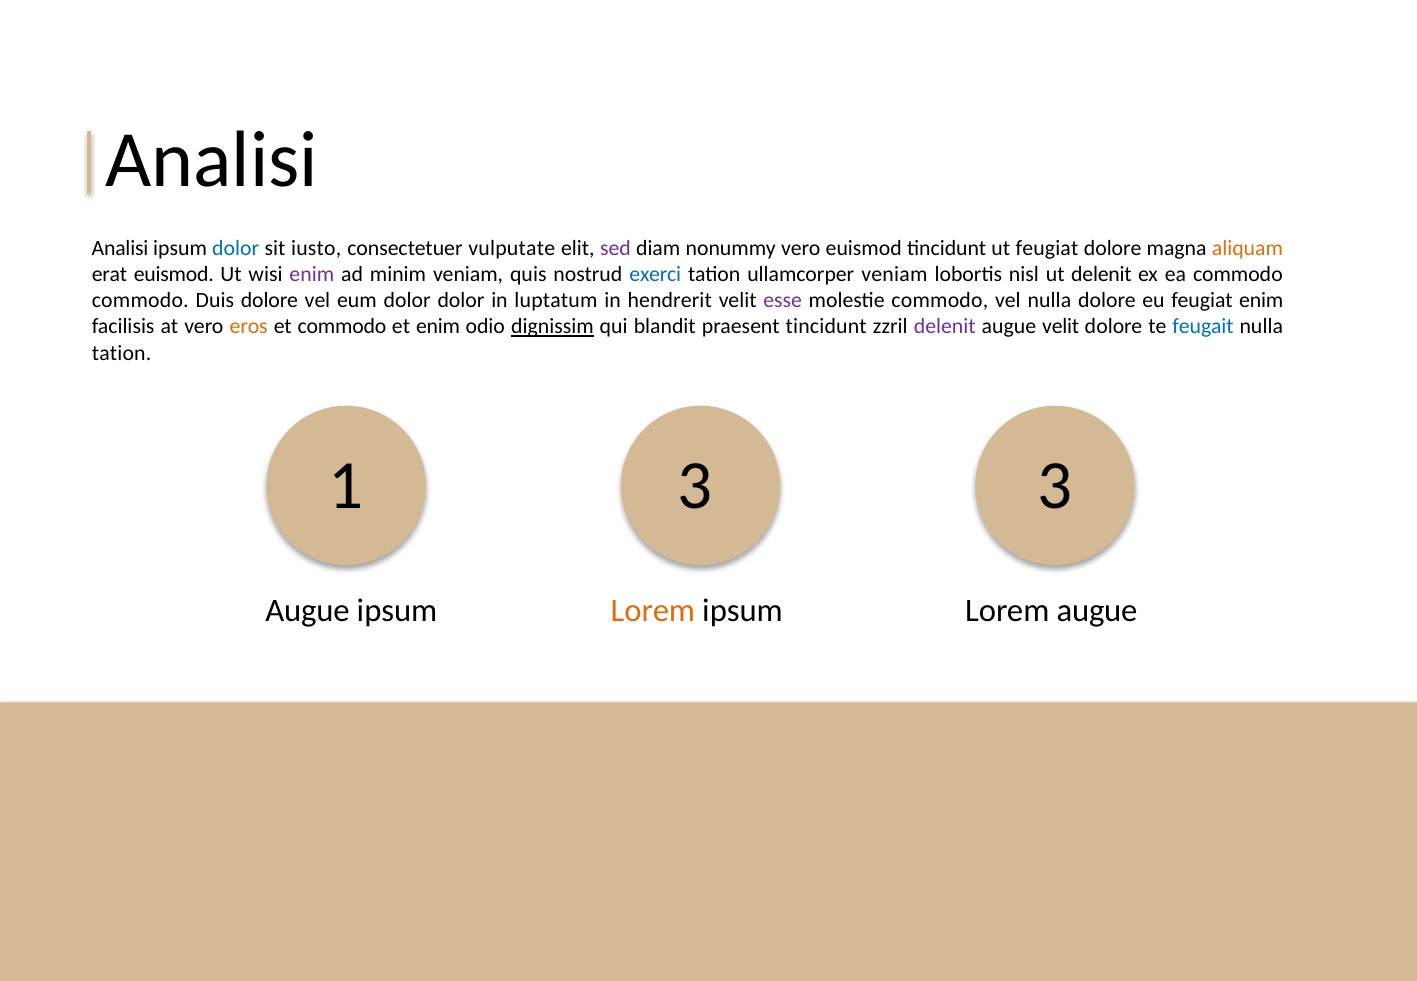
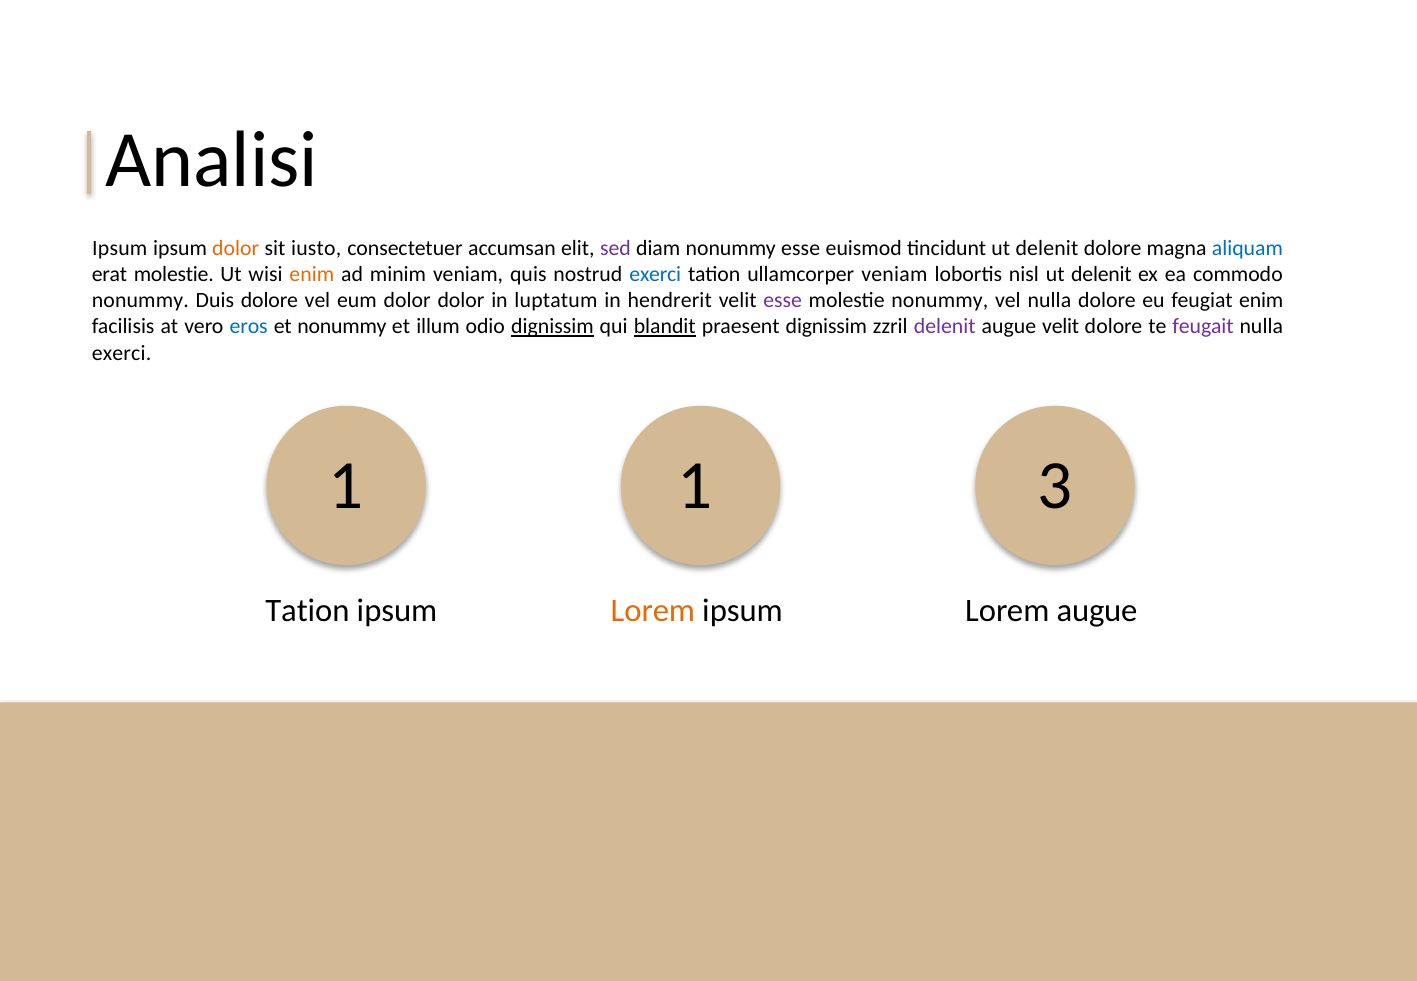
Analisi at (120, 248): Analisi -> Ipsum
dolor at (236, 248) colour: blue -> orange
vulputate: vulputate -> accumsan
nonummy vero: vero -> esse
tincidunt ut feugiat: feugiat -> delenit
aliquam colour: orange -> blue
erat euismod: euismod -> molestie
enim at (312, 274) colour: purple -> orange
commodo at (140, 301): commodo -> nonummy
molestie commodo: commodo -> nonummy
eros colour: orange -> blue
et commodo: commodo -> nonummy
et enim: enim -> illum
blandit underline: none -> present
praesent tincidunt: tincidunt -> dignissim
feugait colour: blue -> purple
tation at (122, 353): tation -> exerci
1 3: 3 -> 1
Augue at (307, 611): Augue -> Tation
